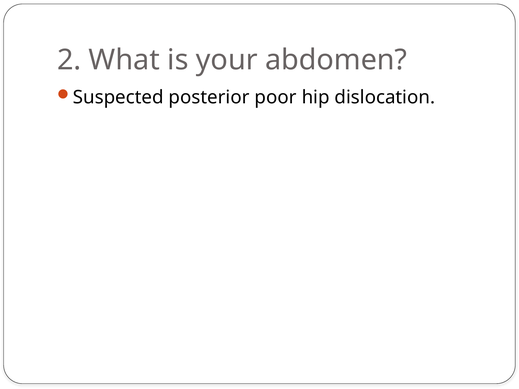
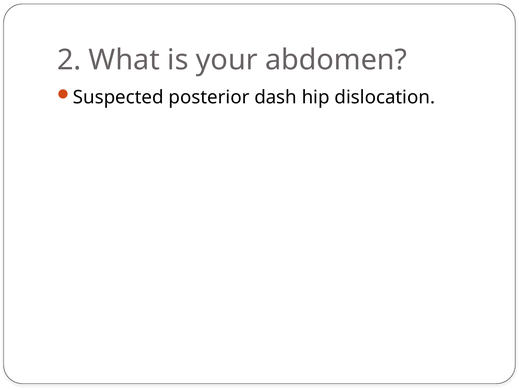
poor: poor -> dash
